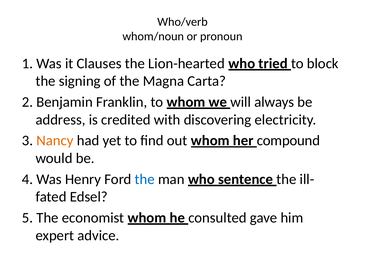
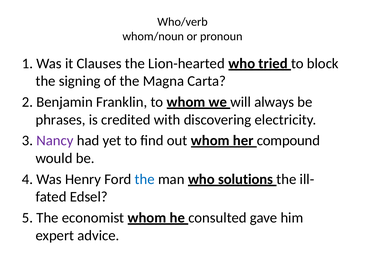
address: address -> phrases
Nancy colour: orange -> purple
sentence: sentence -> solutions
